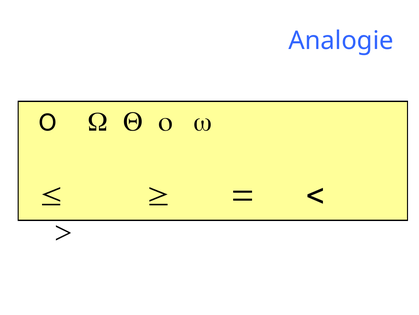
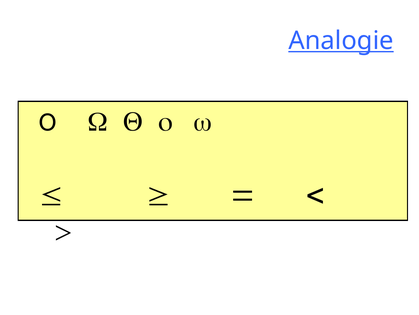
Analogie underline: none -> present
